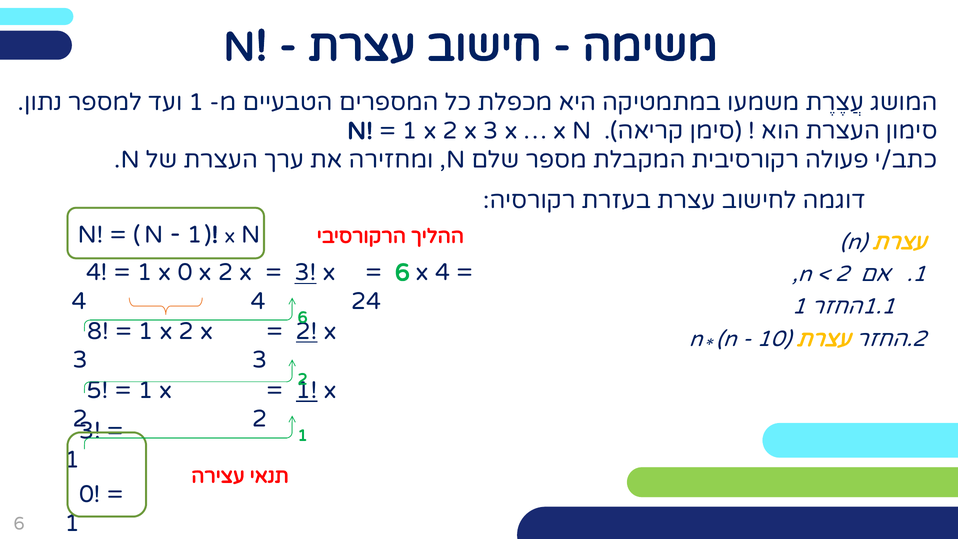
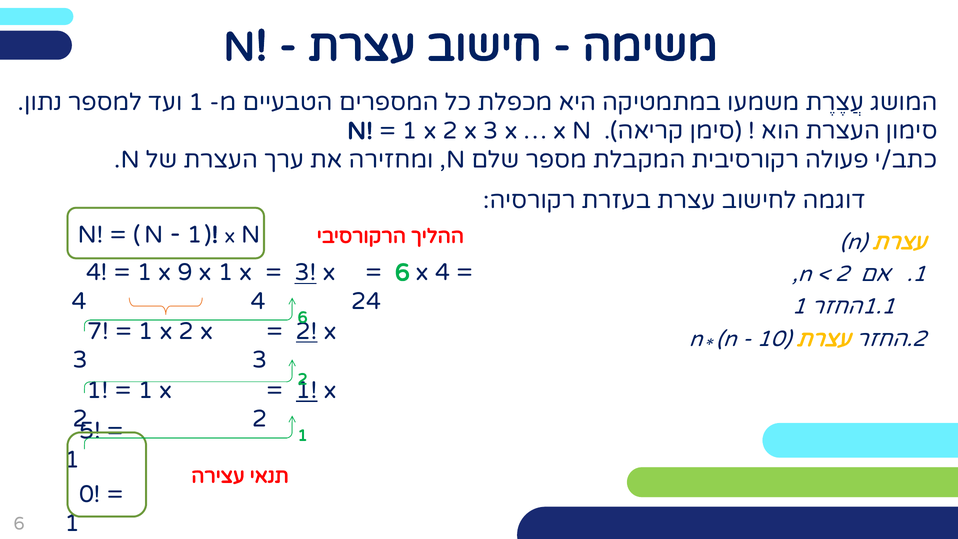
x 0: 0 -> 9
2 at (226, 273): 2 -> 1
8: 8 -> 7
5 at (98, 390): 5 -> 1
3 at (90, 431): 3 -> 5
